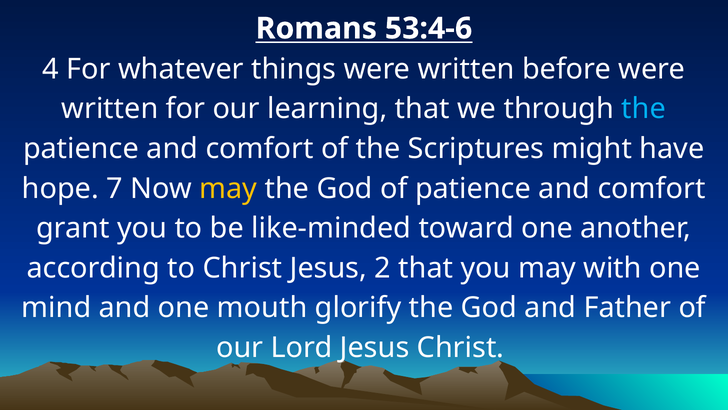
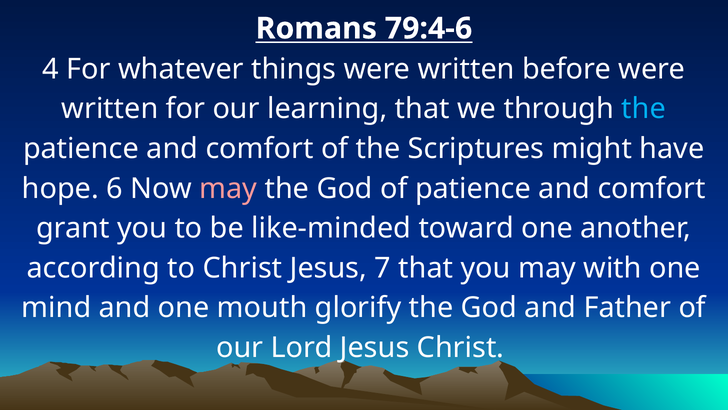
53:4-6: 53:4-6 -> 79:4-6
7: 7 -> 6
may at (228, 188) colour: yellow -> pink
2: 2 -> 7
